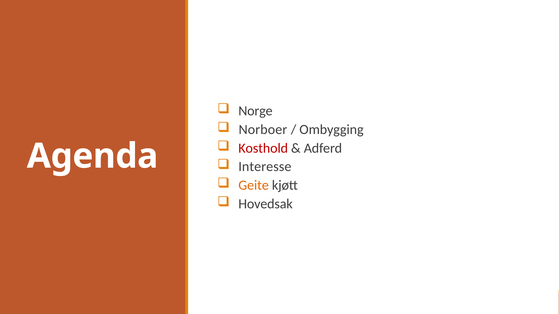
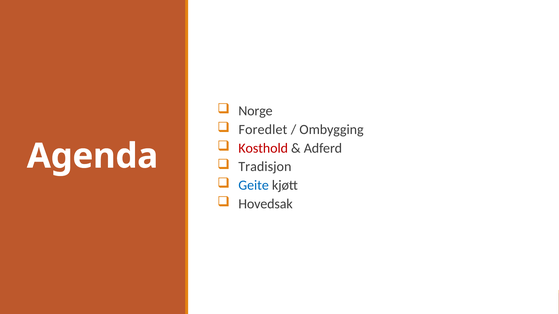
Norboer: Norboer -> Foredlet
Interesse: Interesse -> Tradisjon
Geite colour: orange -> blue
